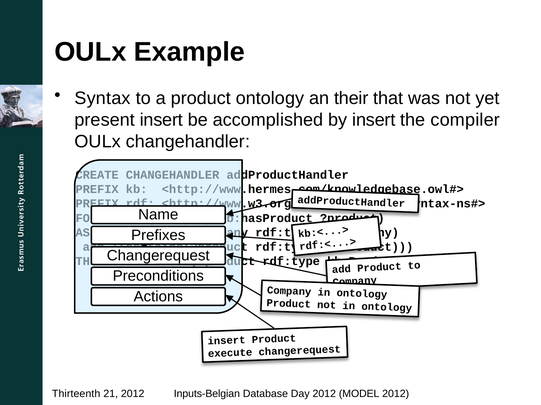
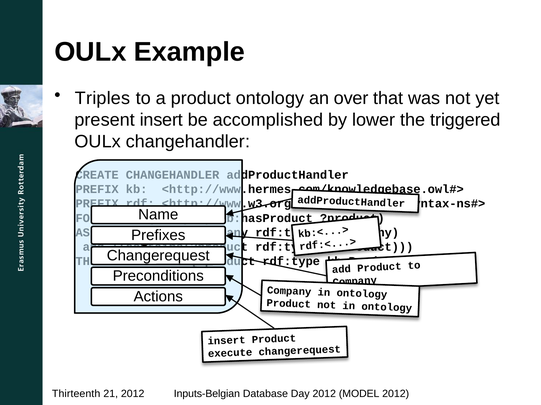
Syntax: Syntax -> Triples
their: their -> over
by insert: insert -> lower
compiler: compiler -> triggered
